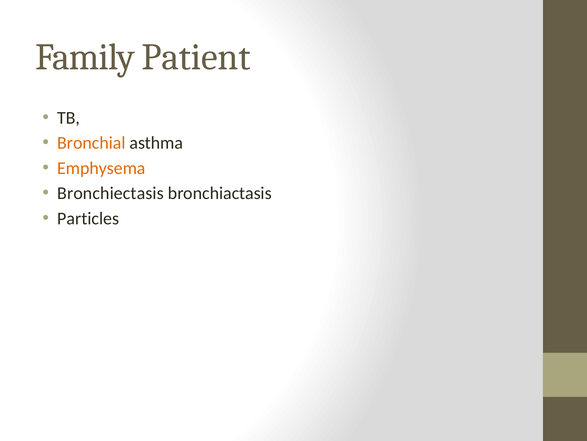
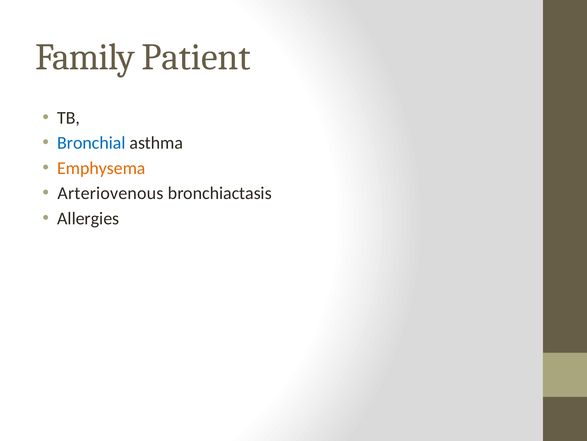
Bronchial colour: orange -> blue
Bronchiectasis: Bronchiectasis -> Arteriovenous
Particles: Particles -> Allergies
